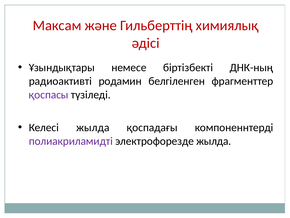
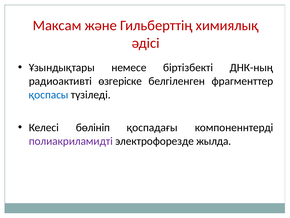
родамин: родамин -> өзгеріске
қоспасы colour: purple -> blue
Келесі жылда: жылда -> бөлініп
